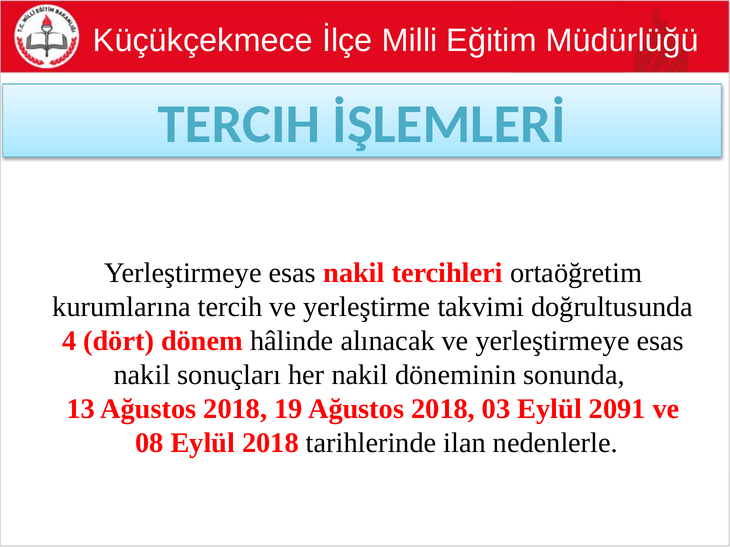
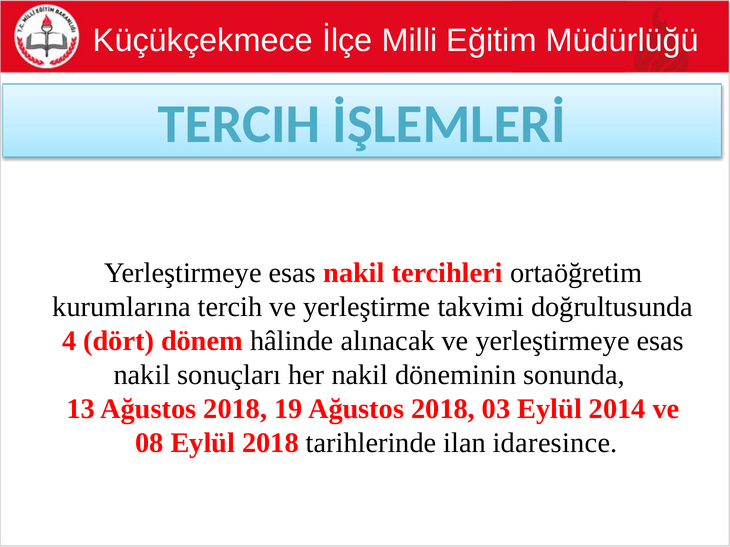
2091: 2091 -> 2014
nedenlerle: nedenlerle -> idaresince
